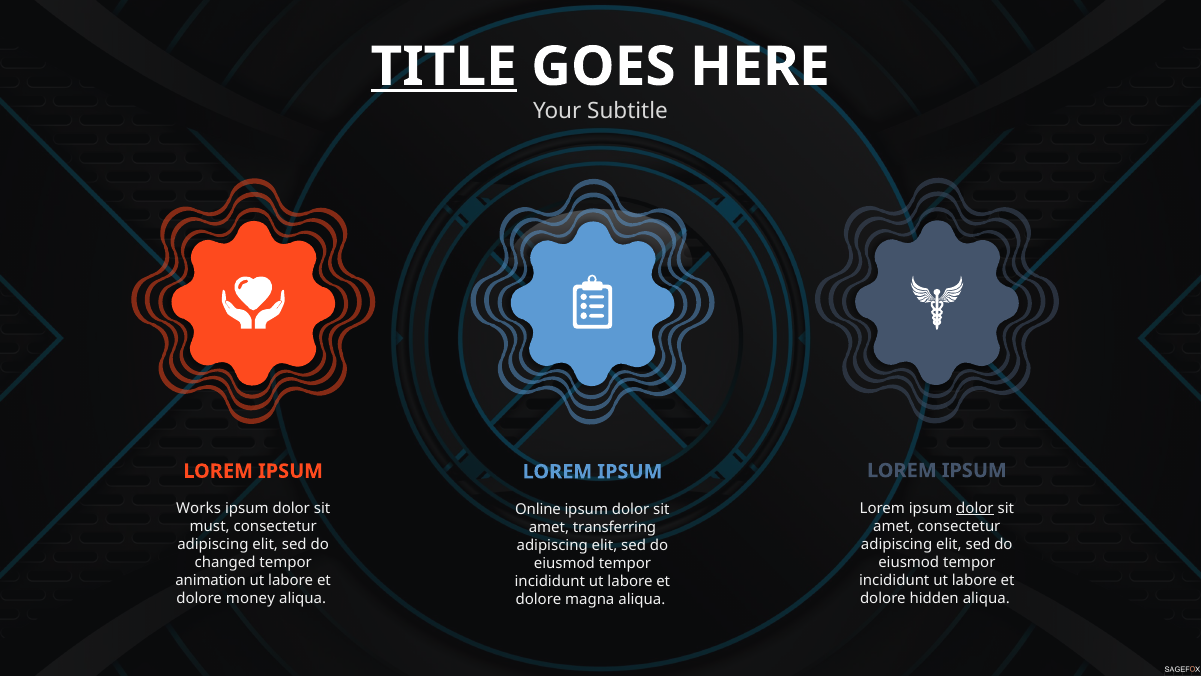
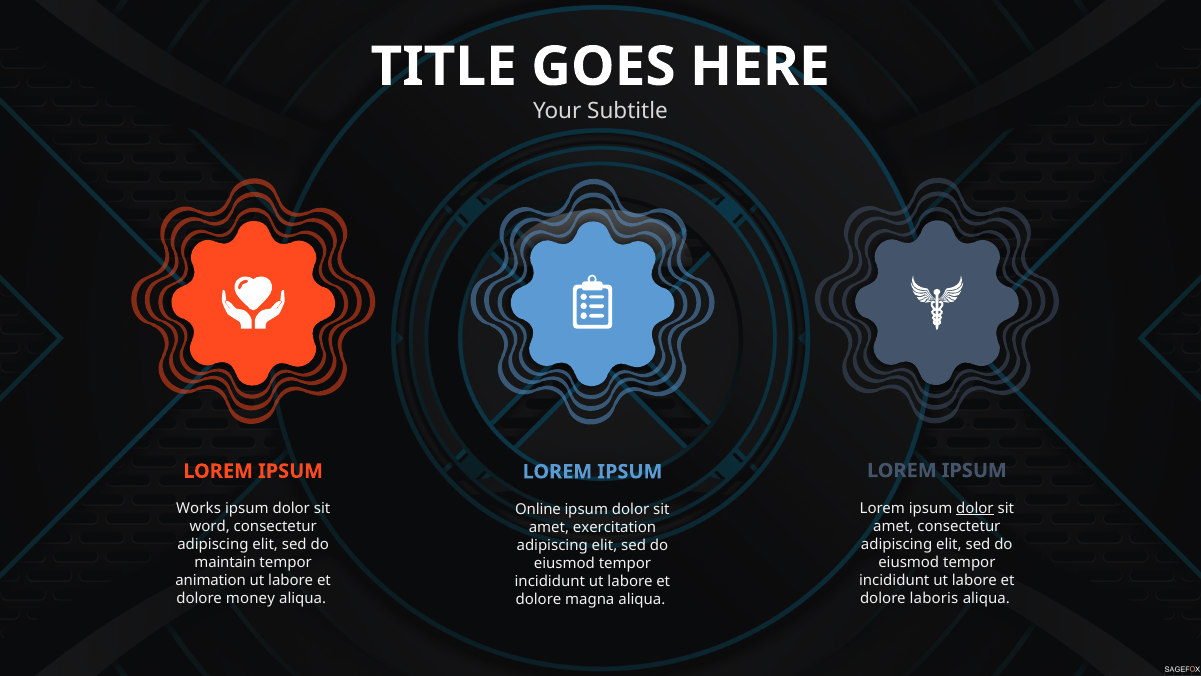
TITLE underline: present -> none
must: must -> word
transferring: transferring -> exercitation
changed: changed -> maintain
hidden: hidden -> laboris
